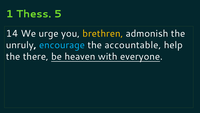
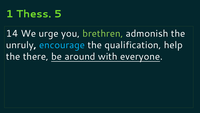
brethren colour: yellow -> light green
accountable: accountable -> qualification
heaven: heaven -> around
